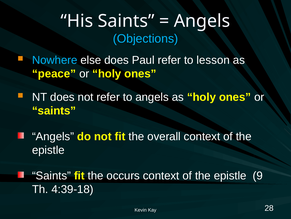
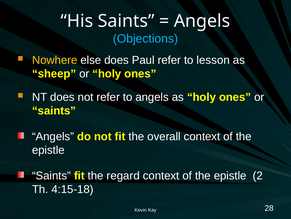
Nowhere colour: light blue -> yellow
peace: peace -> sheep
occurs: occurs -> regard
9: 9 -> 2
4:39-18: 4:39-18 -> 4:15-18
